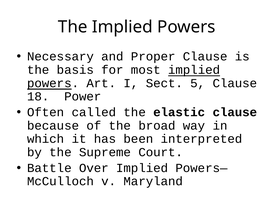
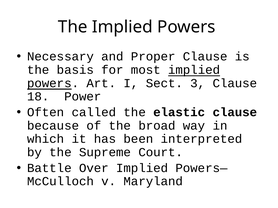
5: 5 -> 3
